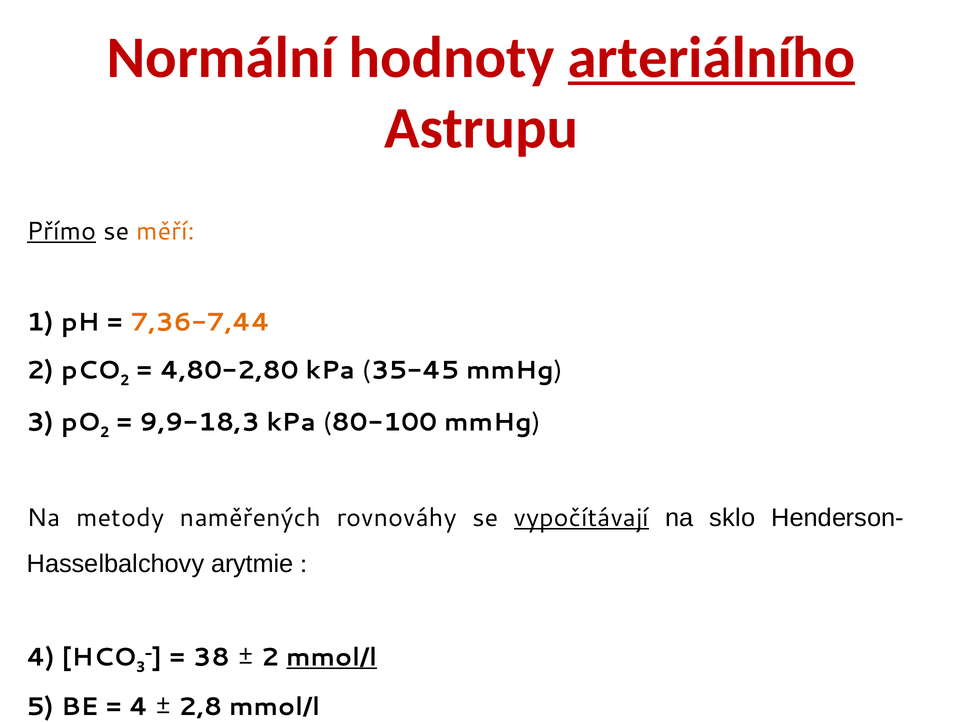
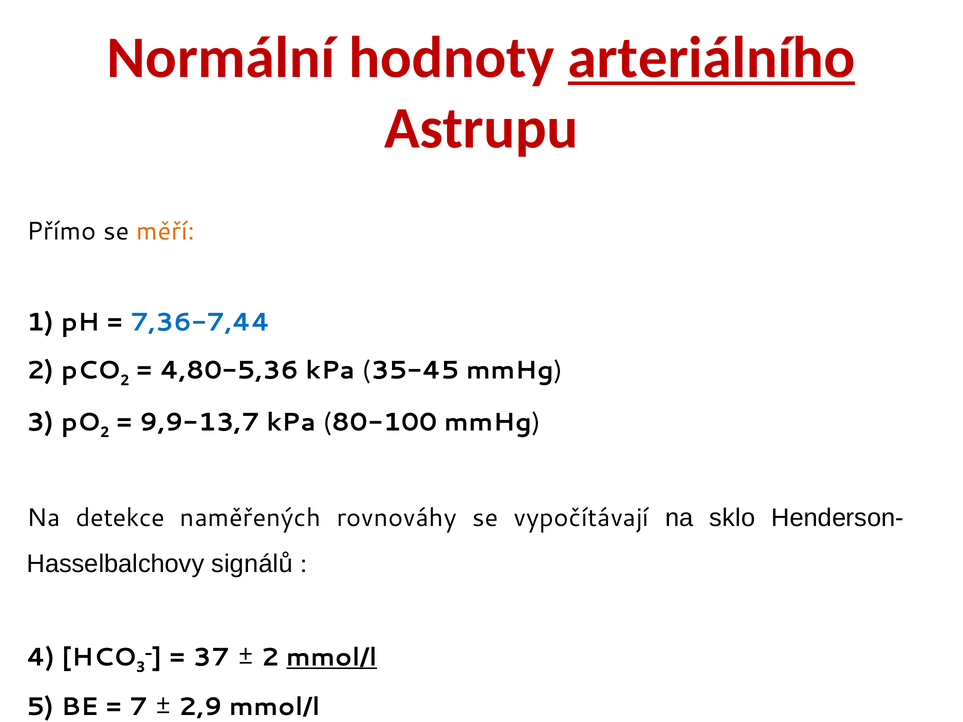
Přímo underline: present -> none
7,36-7,44 colour: orange -> blue
4,80-2,80: 4,80-2,80 -> 4,80-5,36
9,9-18,3: 9,9-18,3 -> 9,9-13,7
metody: metody -> detekce
vypočítávají underline: present -> none
arytmie: arytmie -> signálů
38: 38 -> 37
4 at (139, 707): 4 -> 7
2,8: 2,8 -> 2,9
